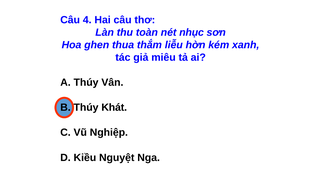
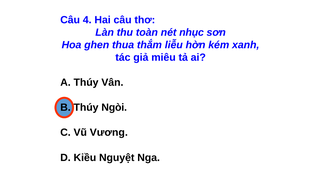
Khát: Khát -> Ngòi
Nghiệp: Nghiệp -> Vương
